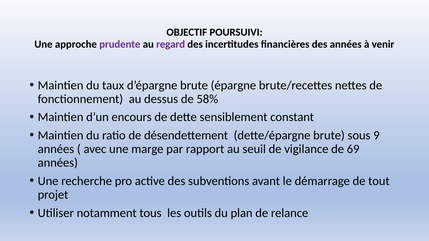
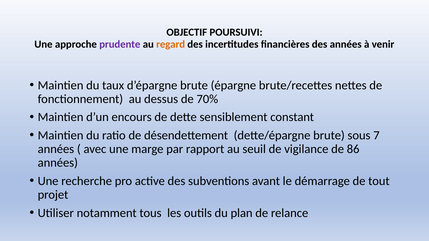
regard colour: purple -> orange
58%: 58% -> 70%
9: 9 -> 7
69: 69 -> 86
